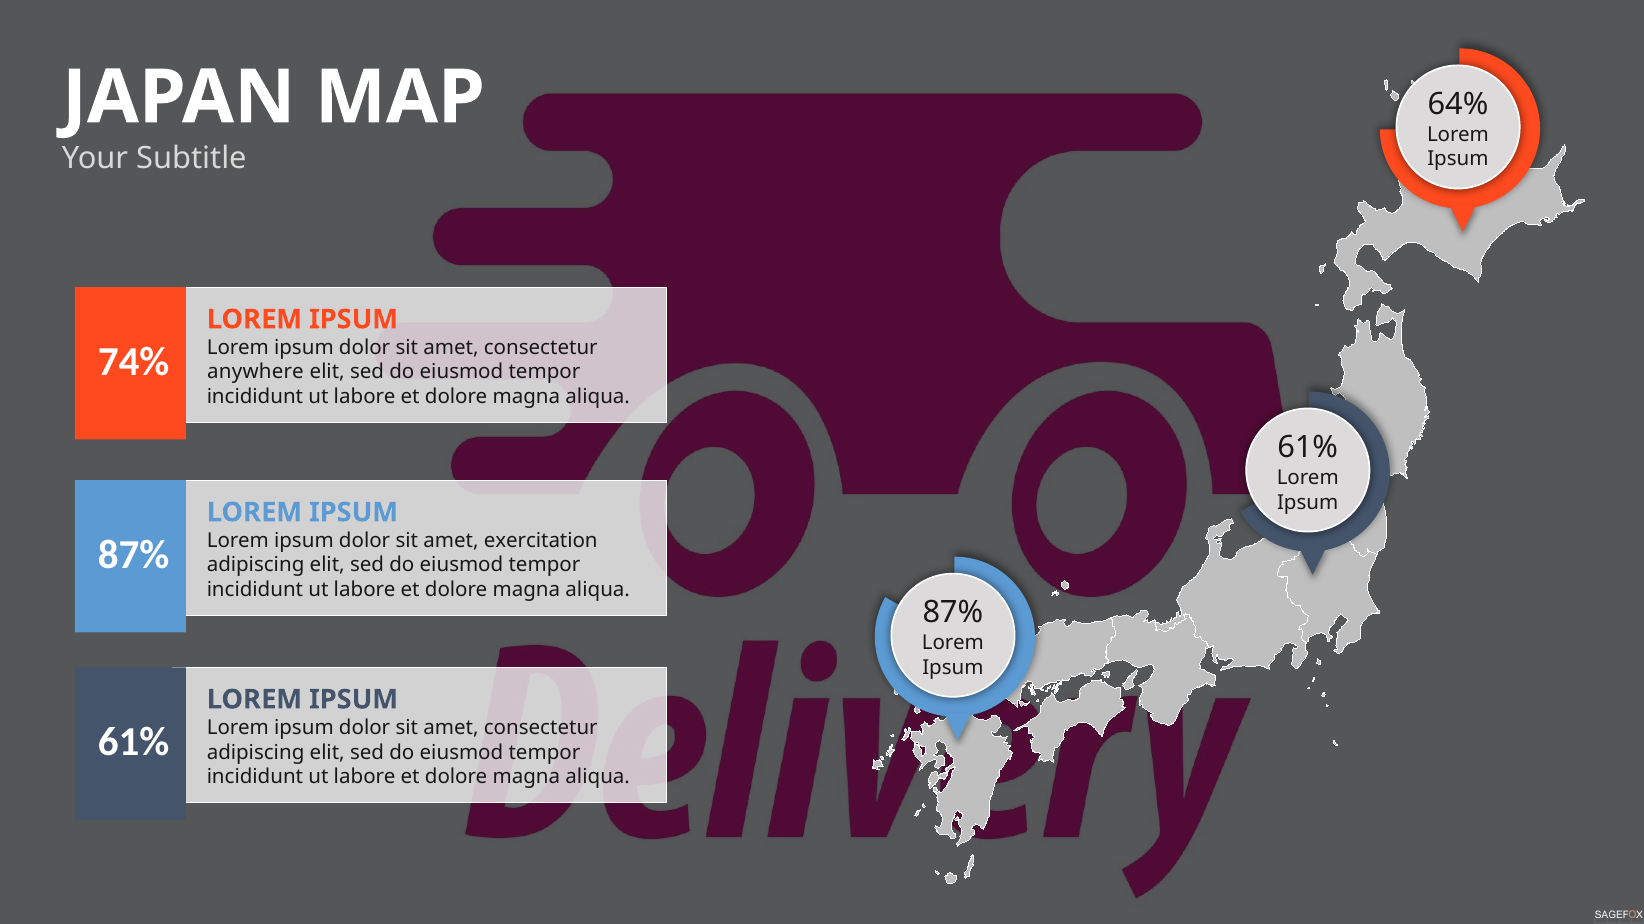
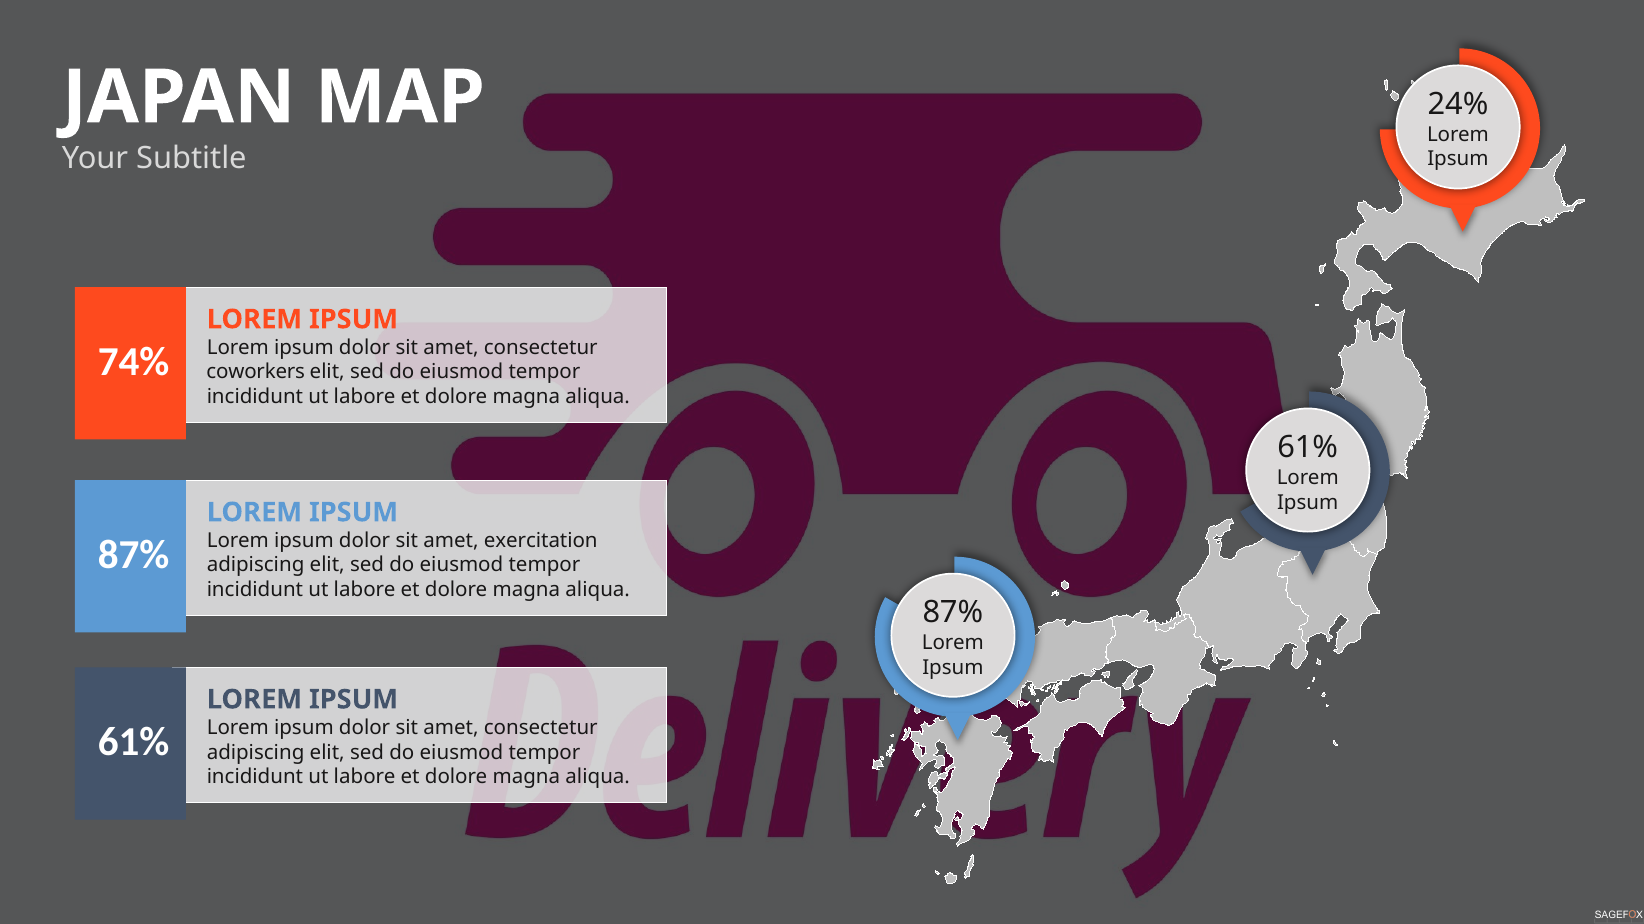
64%: 64% -> 24%
anywhere: anywhere -> coworkers
